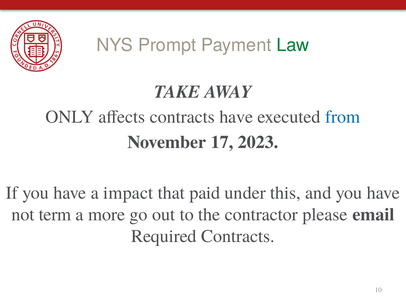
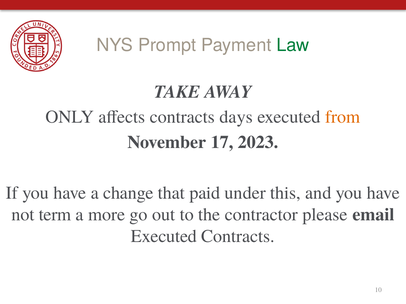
contracts have: have -> days
from colour: blue -> orange
impact: impact -> change
Required at (164, 236): Required -> Executed
